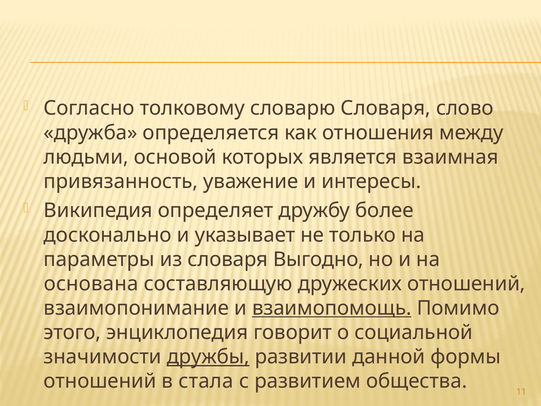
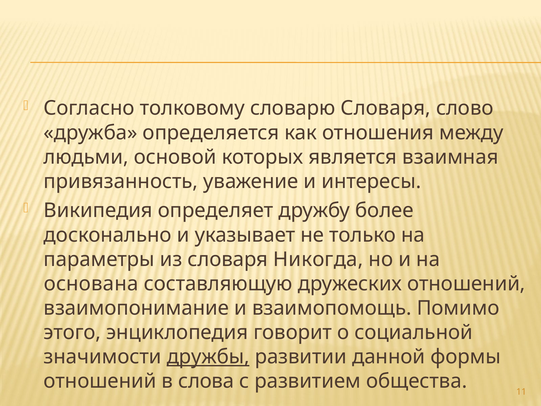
Выгодно: Выгодно -> Никогда
взаимопомощь underline: present -> none
стала: стала -> слова
